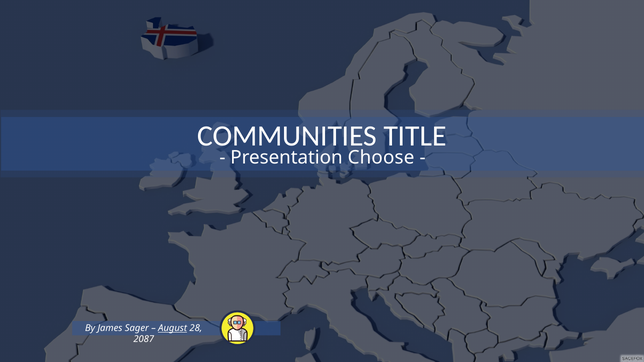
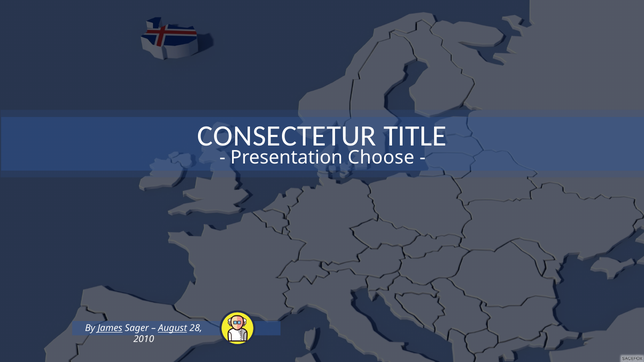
COMMUNITIES: COMMUNITIES -> CONSECTETUR
James underline: none -> present
2087: 2087 -> 2010
